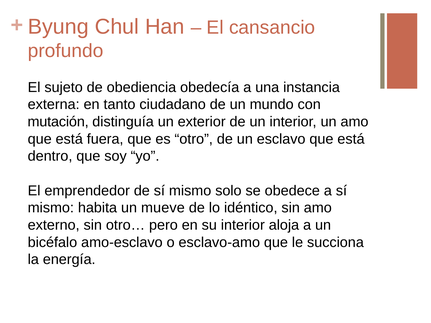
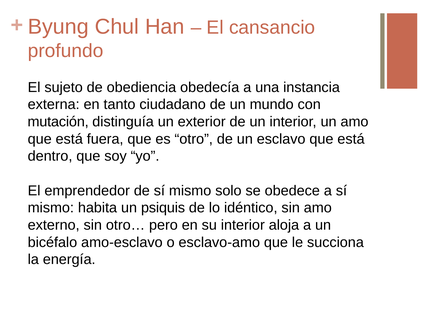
mueve: mueve -> psiquis
